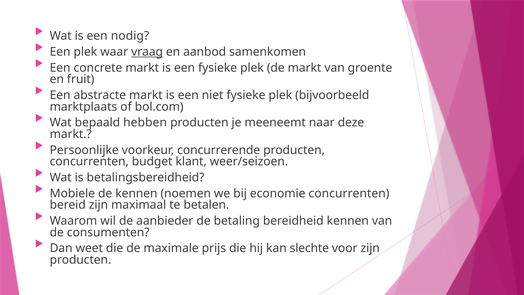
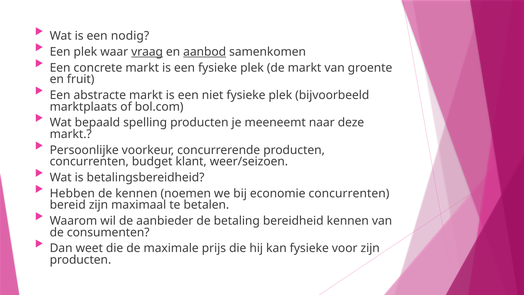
aanbod underline: none -> present
hebben: hebben -> spelling
Mobiele: Mobiele -> Hebben
kan slechte: slechte -> fysieke
